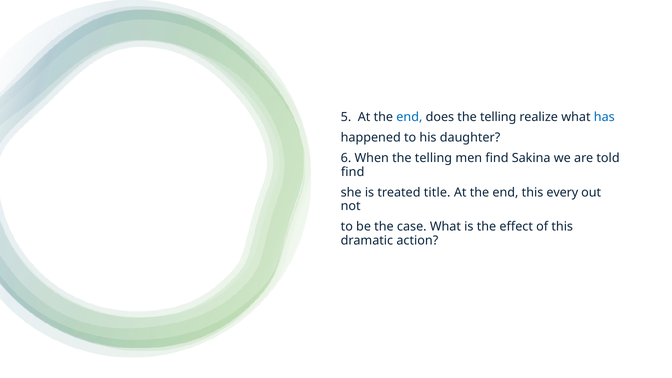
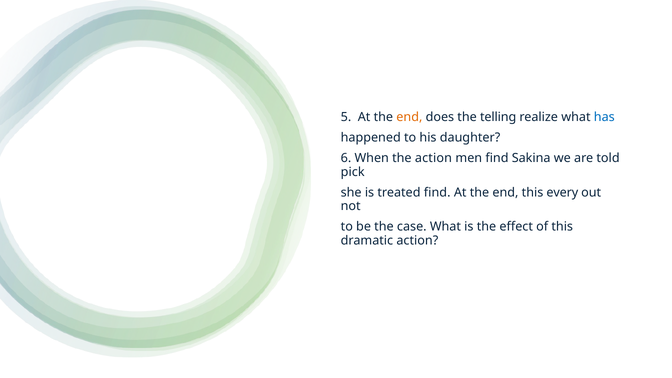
end at (409, 117) colour: blue -> orange
When the telling: telling -> action
find at (353, 172): find -> pick
treated title: title -> find
